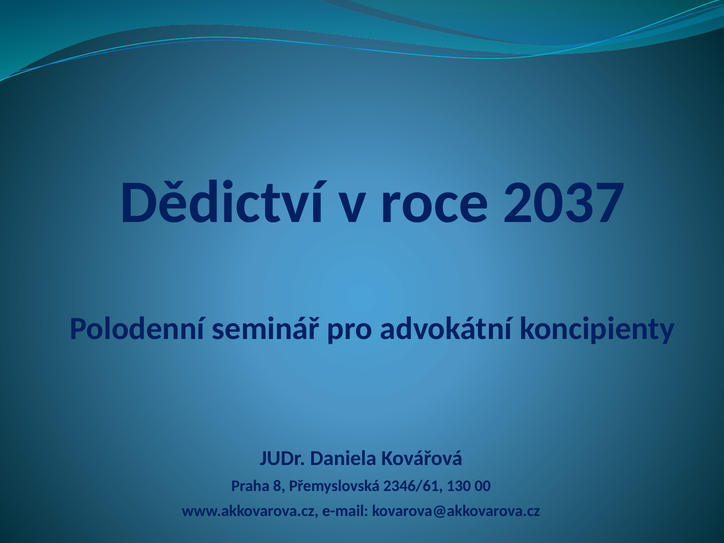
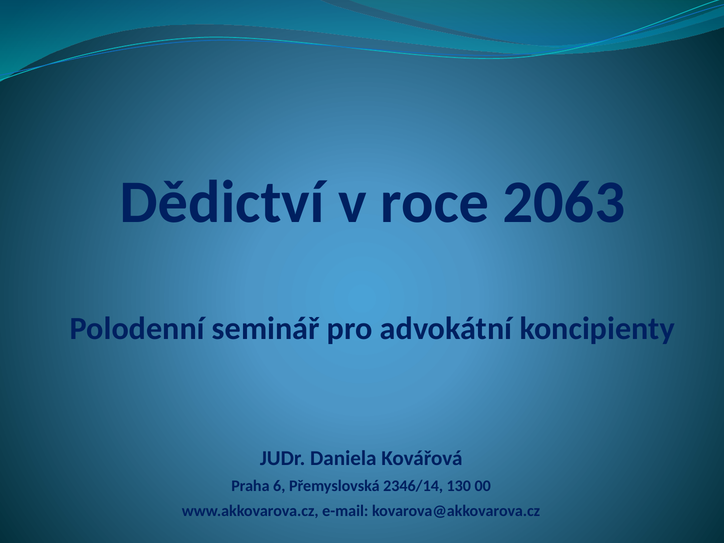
2037: 2037 -> 2063
8: 8 -> 6
2346/61: 2346/61 -> 2346/14
